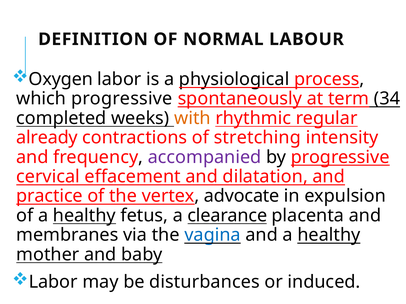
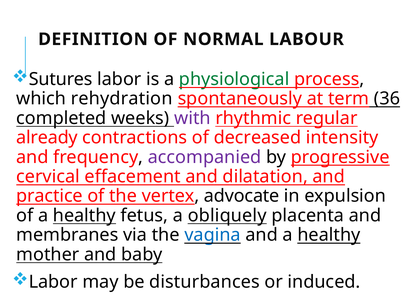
Oxygen: Oxygen -> Sutures
physiological colour: black -> green
which progressive: progressive -> rehydration
34: 34 -> 36
with colour: orange -> purple
stretching: stretching -> decreased
clearance: clearance -> obliquely
